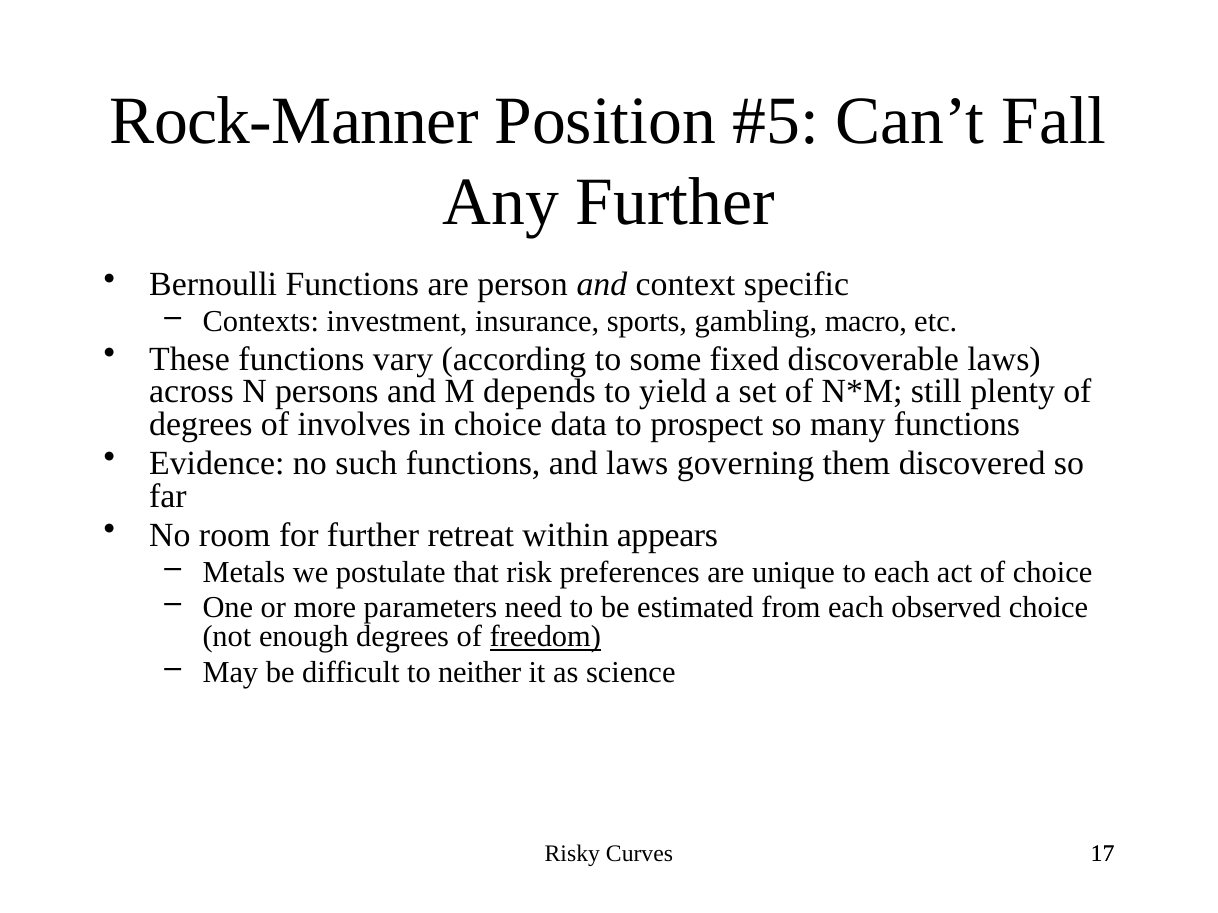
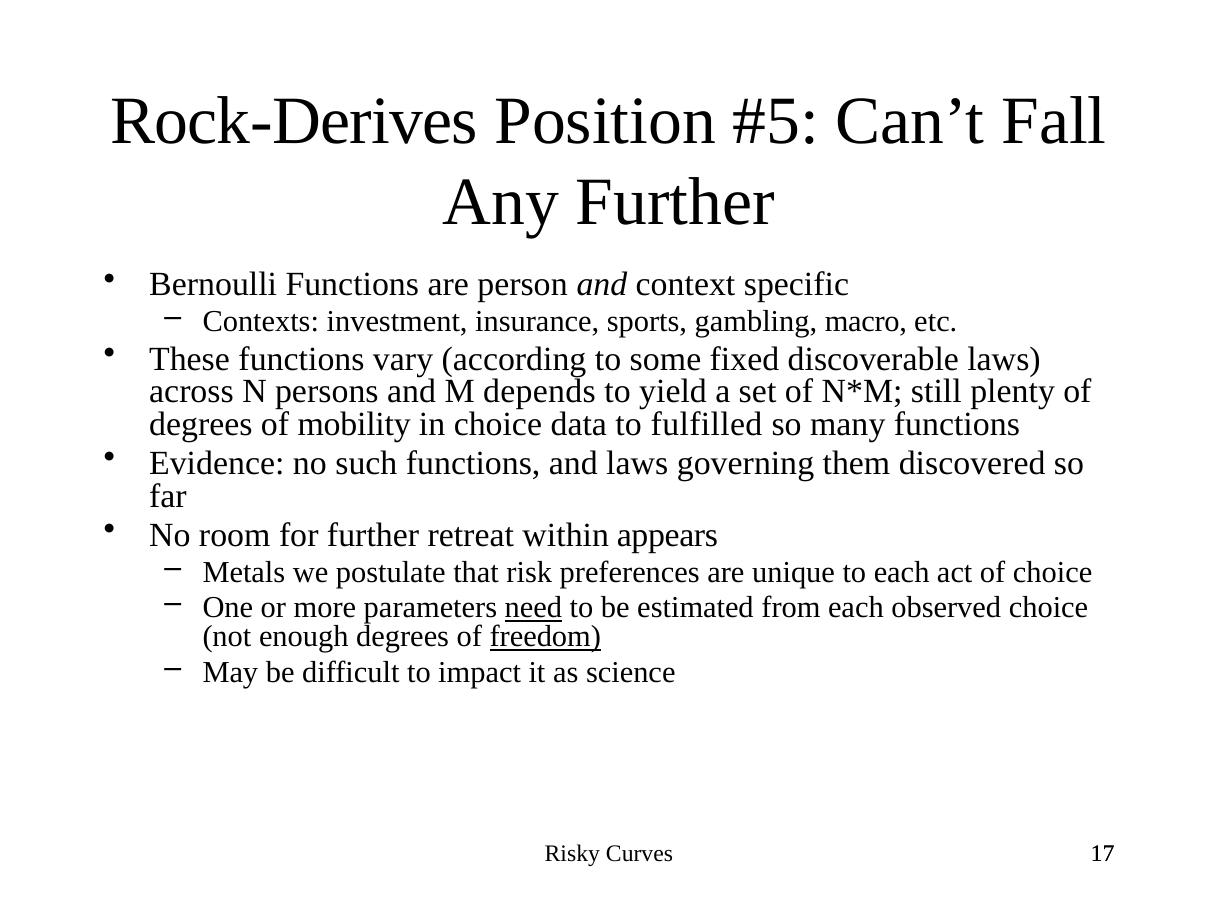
Rock-Manner: Rock-Manner -> Rock-Derives
involves: involves -> mobility
prospect: prospect -> fulfilled
need underline: none -> present
neither: neither -> impact
